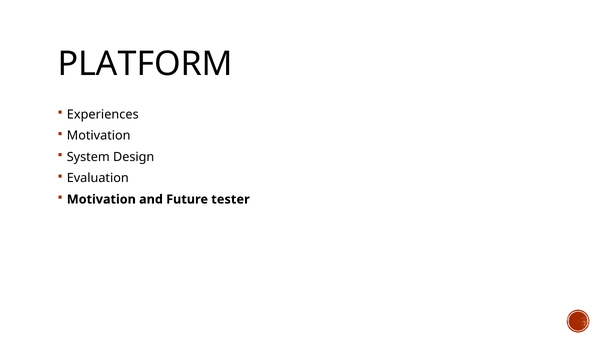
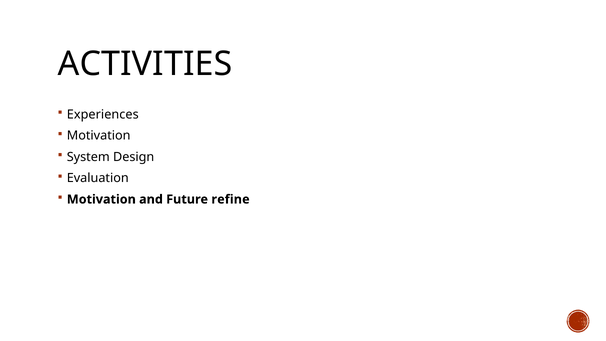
PLATFORM: PLATFORM -> ACTIVITIES
tester: tester -> refine
